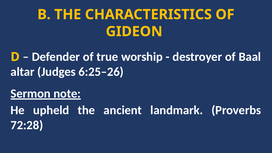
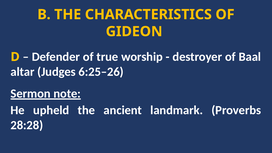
72:28: 72:28 -> 28:28
